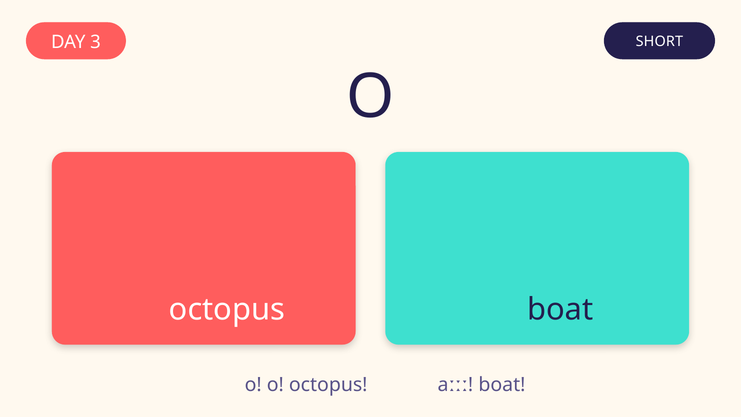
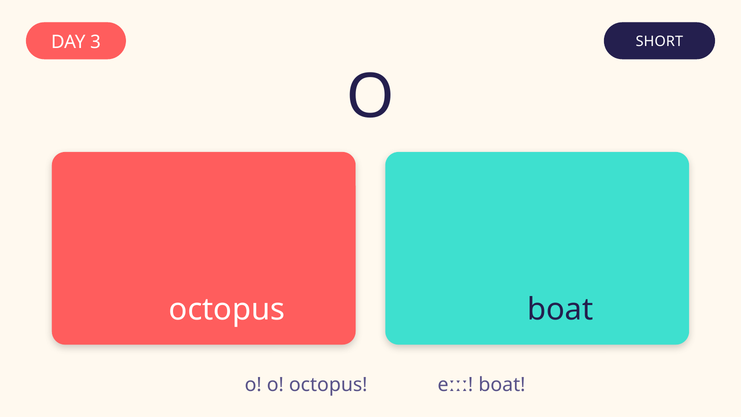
aːːː: aːːː -> eːːː
